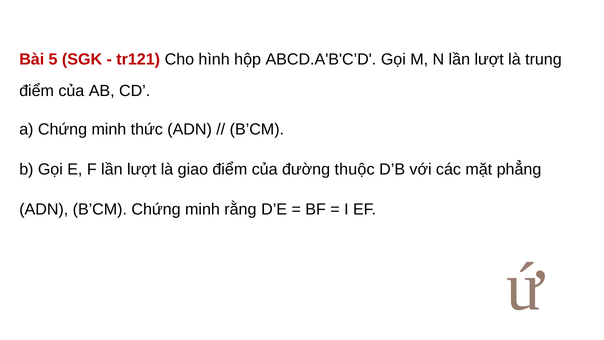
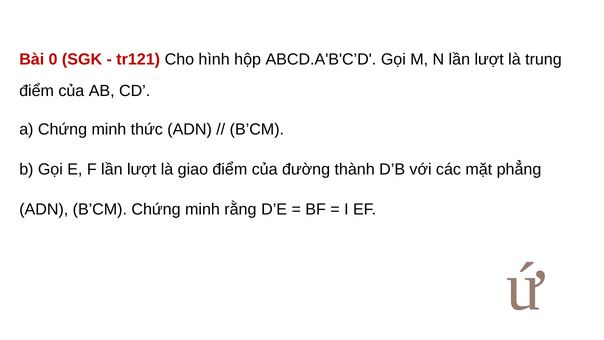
5: 5 -> 0
thuộc: thuộc -> thành
